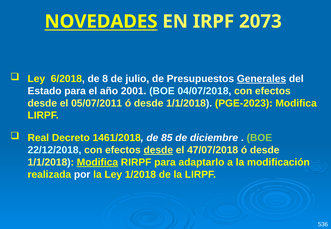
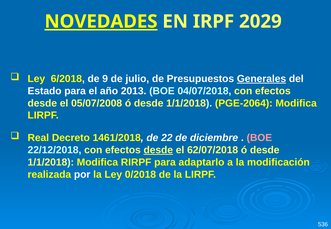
NOVEDADES underline: none -> present
2073: 2073 -> 2029
8: 8 -> 9
2001: 2001 -> 2013
05/07/2011: 05/07/2011 -> 05/07/2008
PGE-2023: PGE-2023 -> PGE-2064
85: 85 -> 22
BOE at (259, 138) colour: light green -> pink
47/07/2018: 47/07/2018 -> 62/07/2018
Modifica at (97, 162) underline: present -> none
1/2018: 1/2018 -> 0/2018
